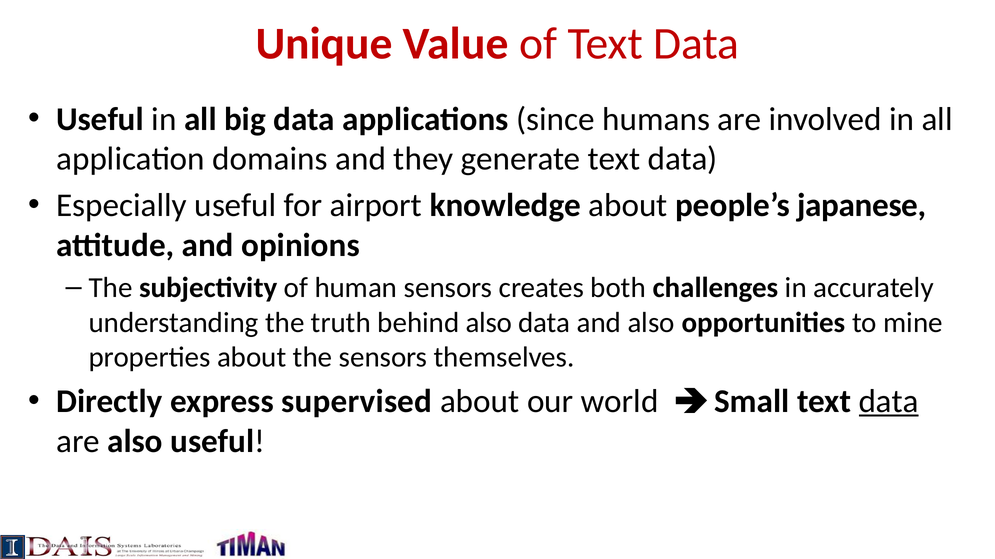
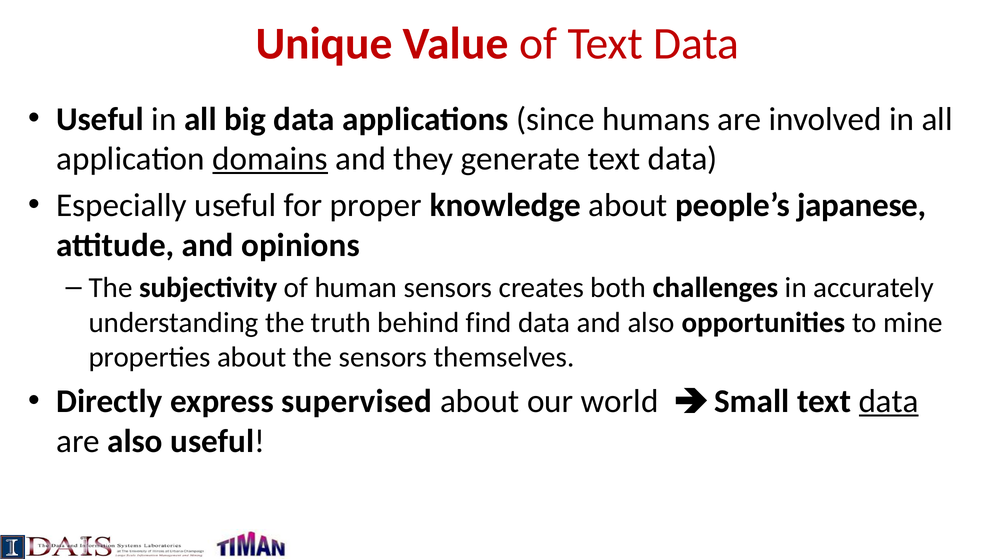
domains underline: none -> present
airport: airport -> proper
behind also: also -> find
